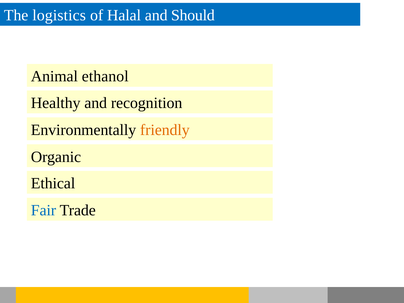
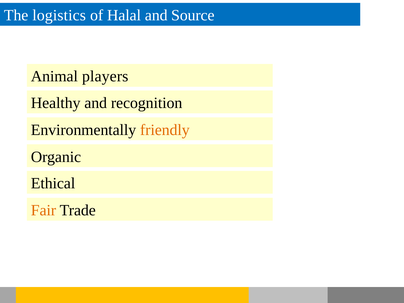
Should: Should -> Source
ethanol: ethanol -> players
Fair colour: blue -> orange
